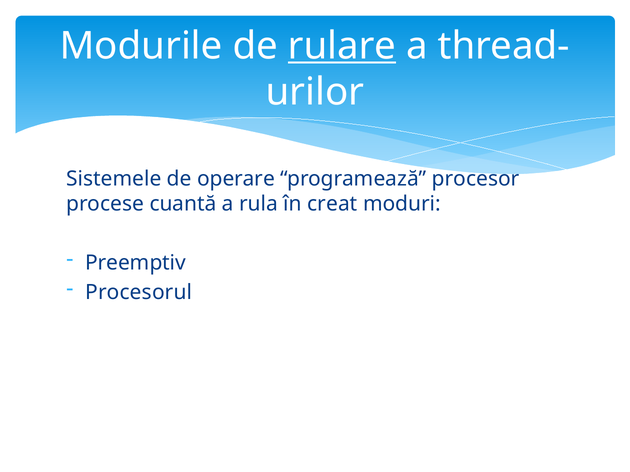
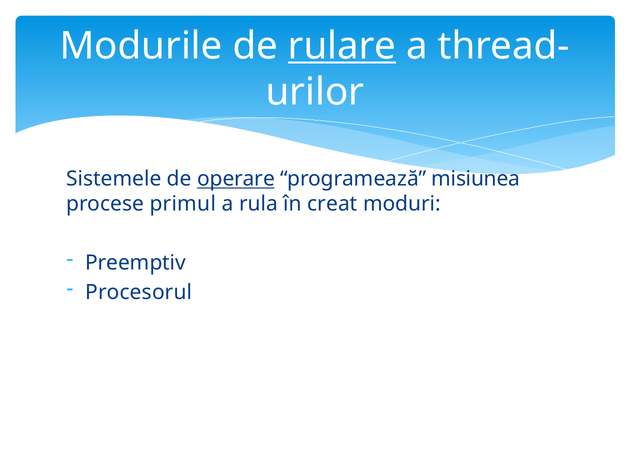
operare underline: none -> present
procesor: procesor -> misiunea
cuantă: cuantă -> primul
